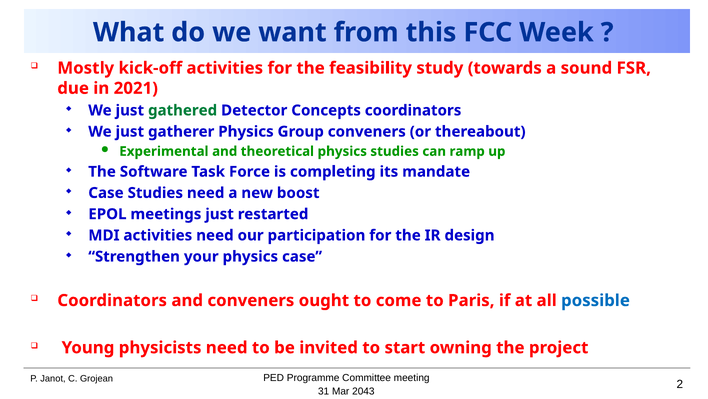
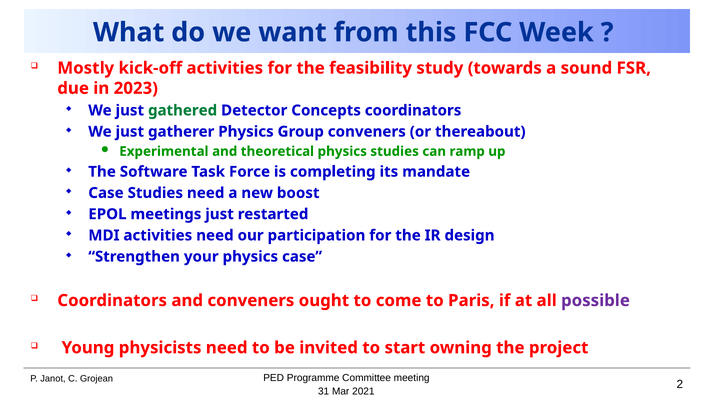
2021: 2021 -> 2023
possible colour: blue -> purple
2043: 2043 -> 2021
